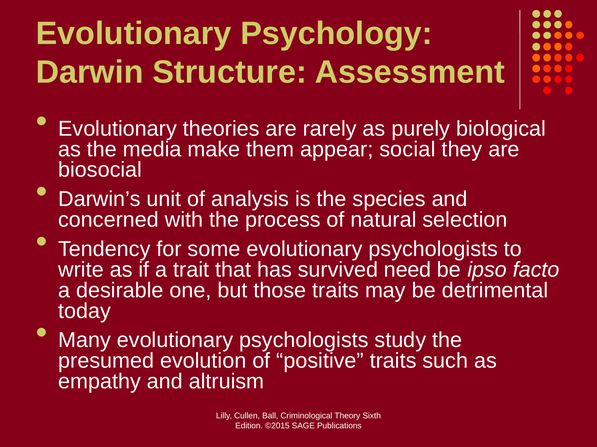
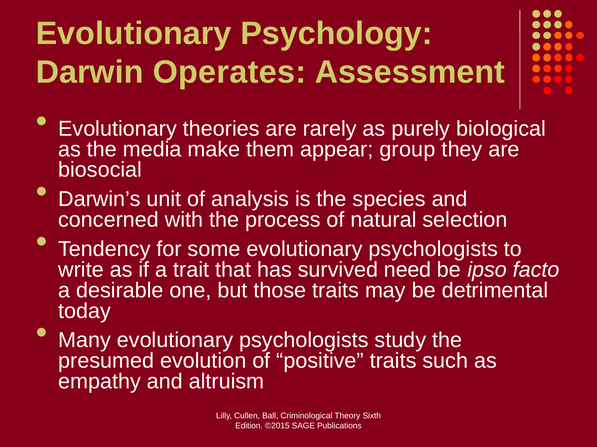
Structure: Structure -> Operates
social: social -> group
